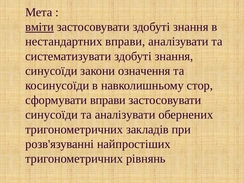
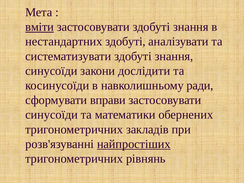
нестандартних вправи: вправи -> здобуті
означення: означення -> дослідити
стор: стор -> ради
та аналізувати: аналізувати -> математики
найпростіших underline: none -> present
